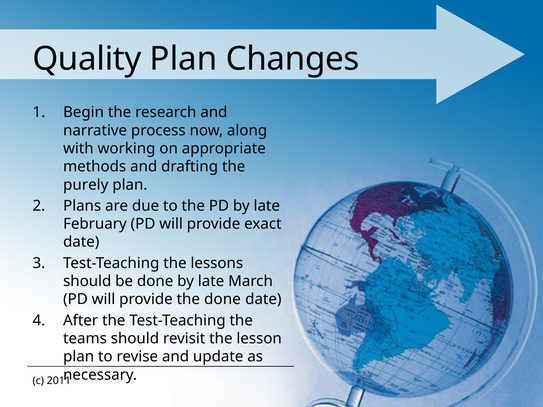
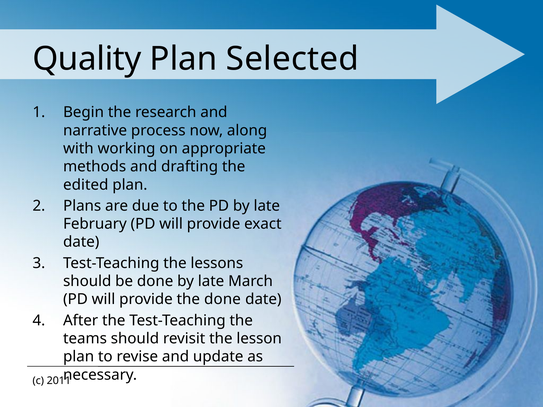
Changes: Changes -> Selected
purely: purely -> edited
